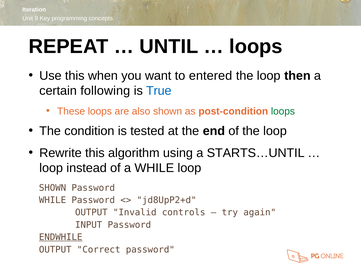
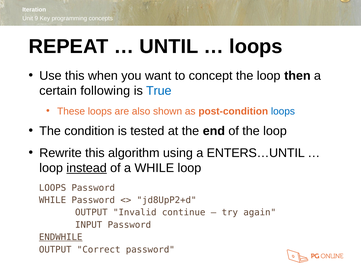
entered: entered -> concept
loops at (283, 111) colour: green -> blue
STARTS…UNTIL: STARTS…UNTIL -> ENTERS…UNTIL
instead underline: none -> present
SHOWN at (53, 188): SHOWN -> LOOPS
controls: controls -> continue
